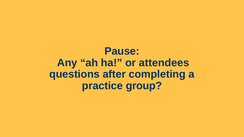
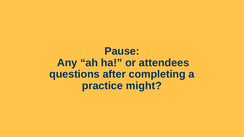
group: group -> might
